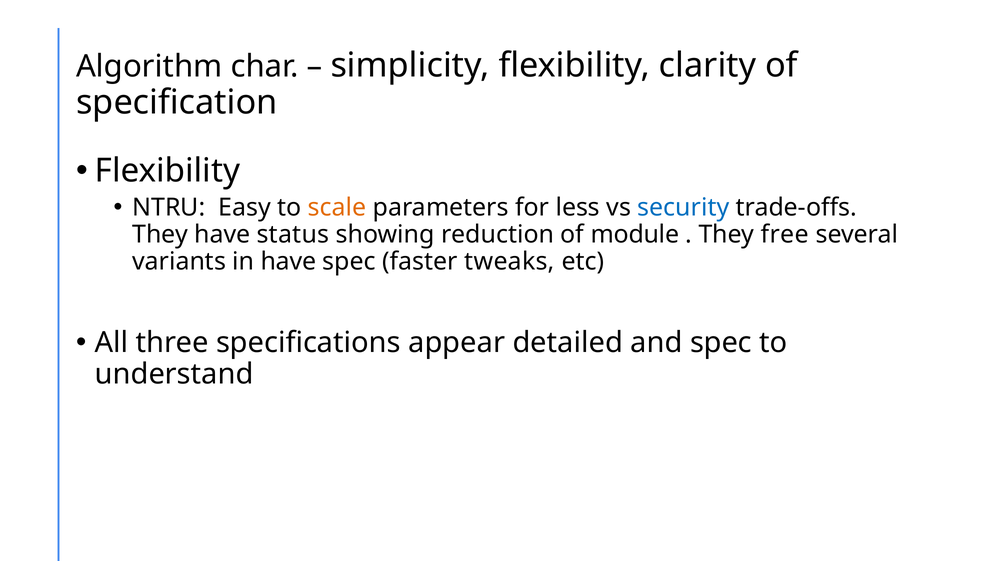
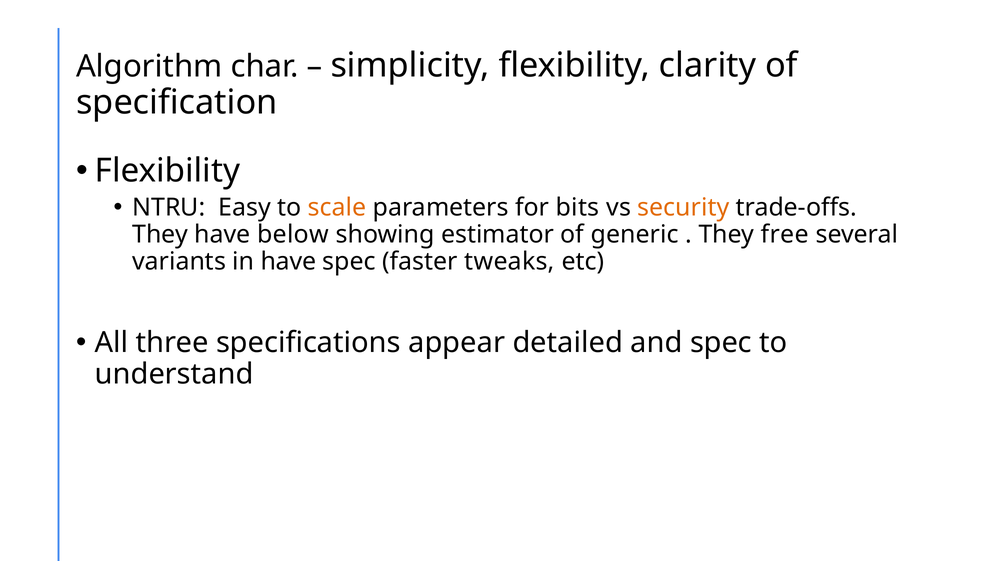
less: less -> bits
security colour: blue -> orange
status: status -> below
reduction: reduction -> estimator
module: module -> generic
